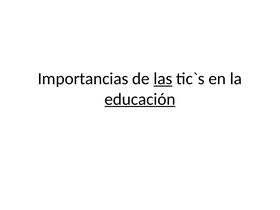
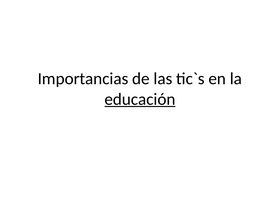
las underline: present -> none
